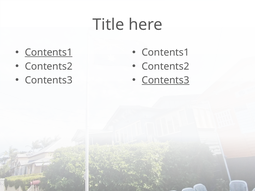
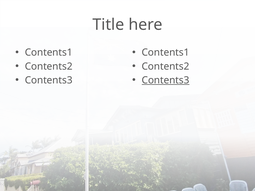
Contents1 at (49, 53) underline: present -> none
